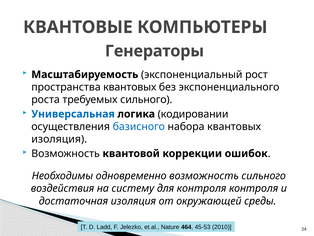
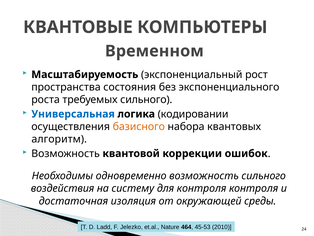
Генераторы: Генераторы -> Временном
пространства квантовых: квантовых -> состояния
базисного colour: blue -> orange
изоляция at (59, 139): изоляция -> алгоритм
